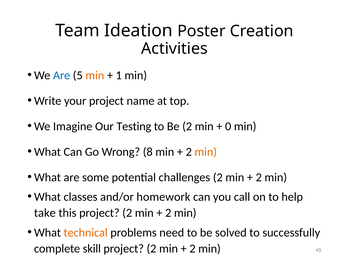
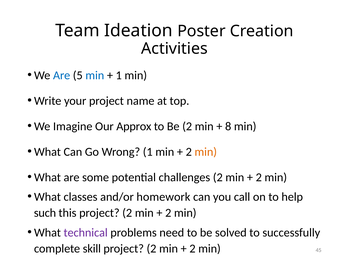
min at (95, 75) colour: orange -> blue
Testing: Testing -> Approx
0: 0 -> 8
Wrong 8: 8 -> 1
take: take -> such
technical colour: orange -> purple
